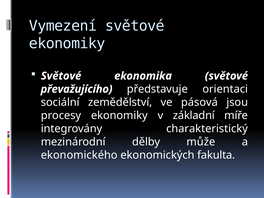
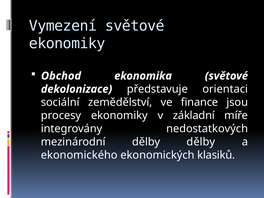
Světové at (61, 76): Světové -> Obchod
převažujícího: převažujícího -> dekolonizace
pásová: pásová -> finance
charakteristický: charakteristický -> nedostatkových
dělby může: může -> dělby
fakulta: fakulta -> klasiků
